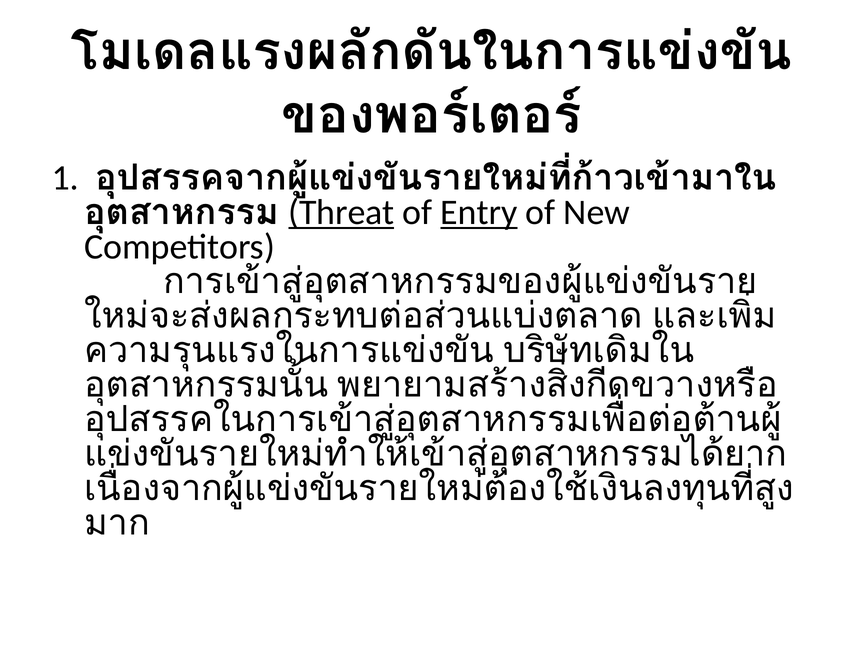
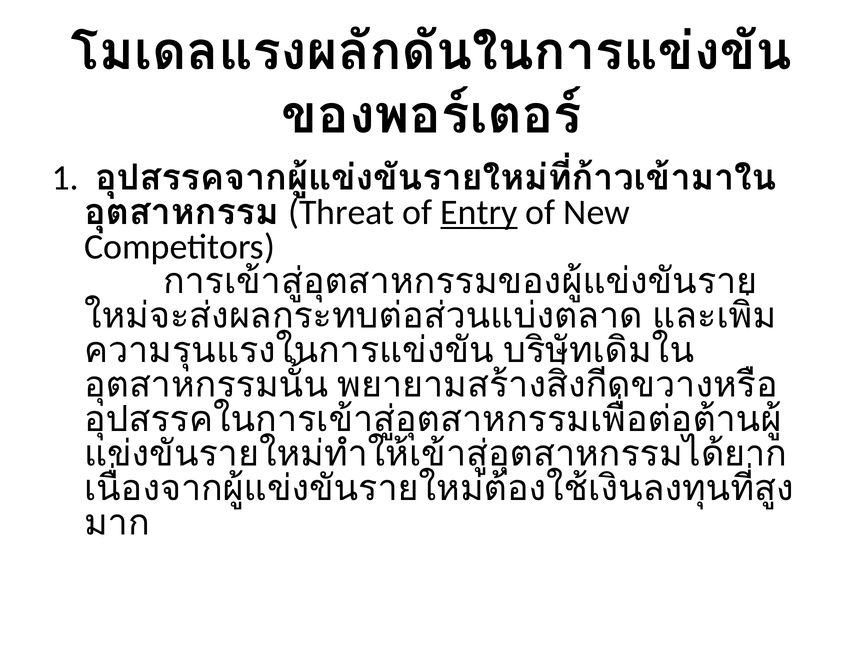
Threat underline: present -> none
